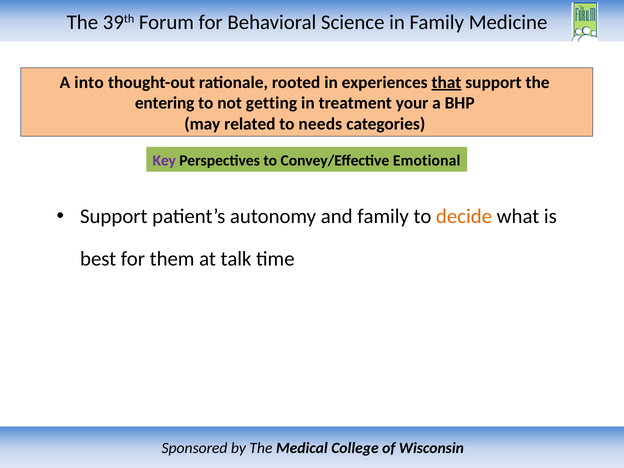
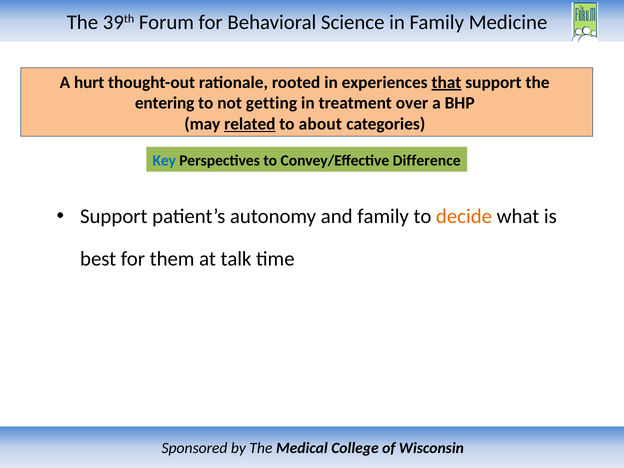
into: into -> hurt
your: your -> over
related underline: none -> present
needs: needs -> about
Key colour: purple -> blue
Emotional: Emotional -> Difference
